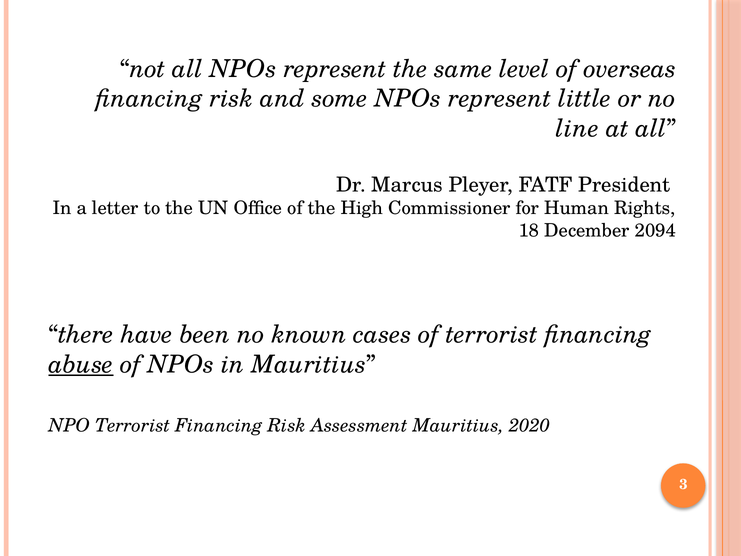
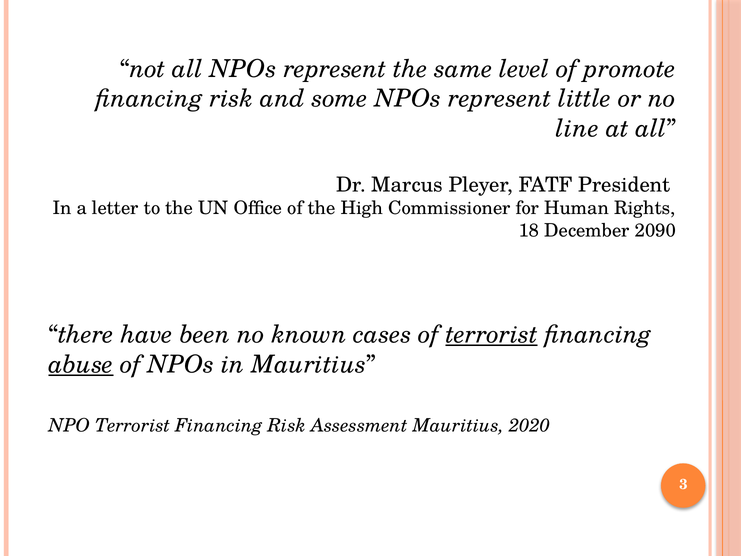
overseas: overseas -> promote
2094: 2094 -> 2090
terrorist at (492, 335) underline: none -> present
